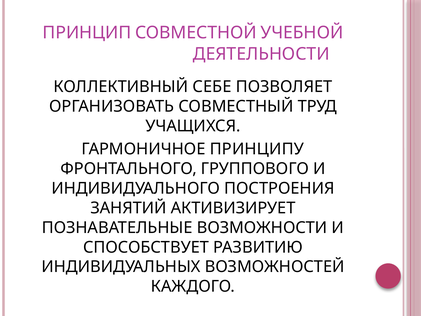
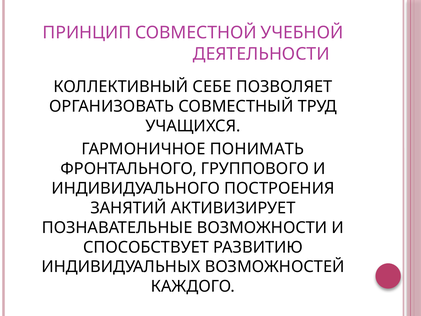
ПРИНЦИПУ: ПРИНЦИПУ -> ПОНИМАТЬ
